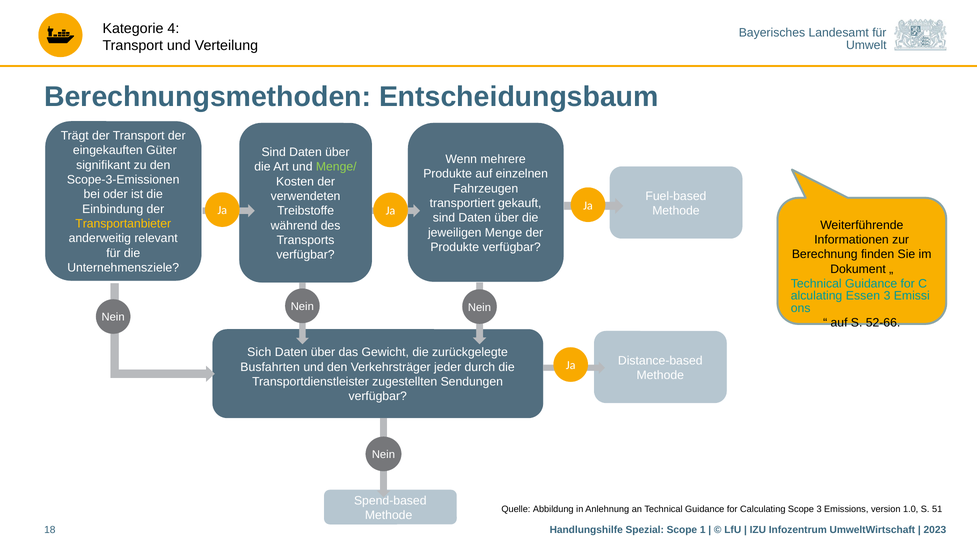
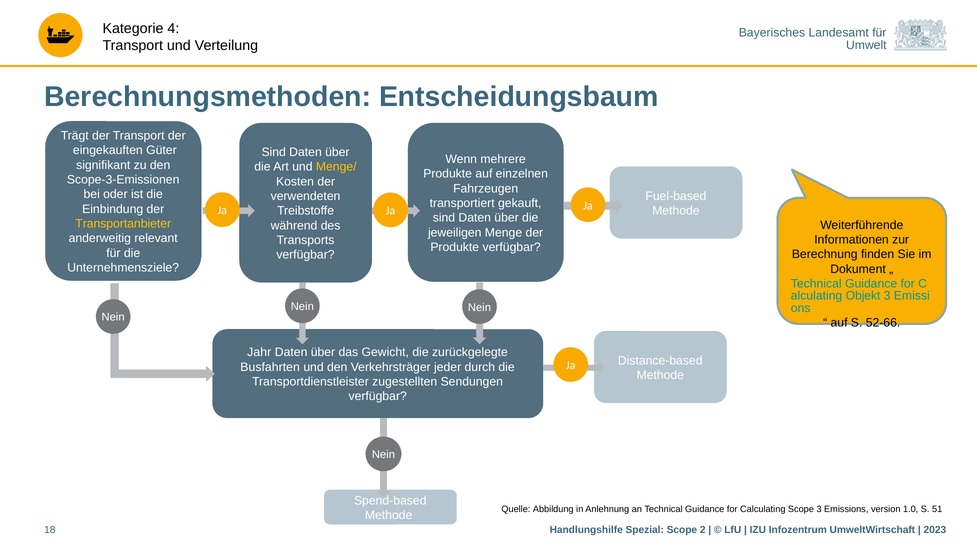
Menge/ colour: light green -> yellow
Essen: Essen -> Objekt
Sich: Sich -> Jahr
1: 1 -> 2
